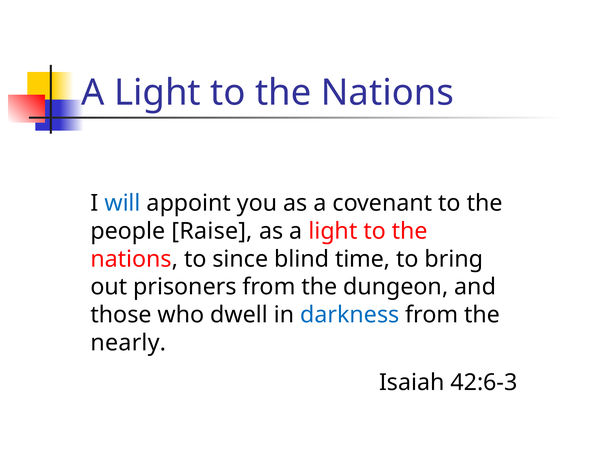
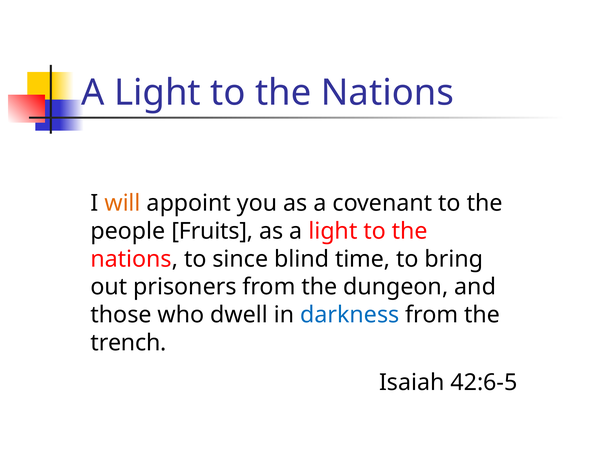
will colour: blue -> orange
Raise: Raise -> Fruits
nearly: nearly -> trench
42:6-3: 42:6-3 -> 42:6-5
